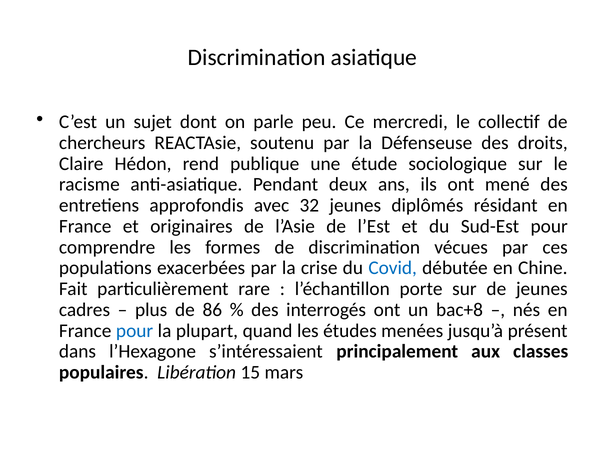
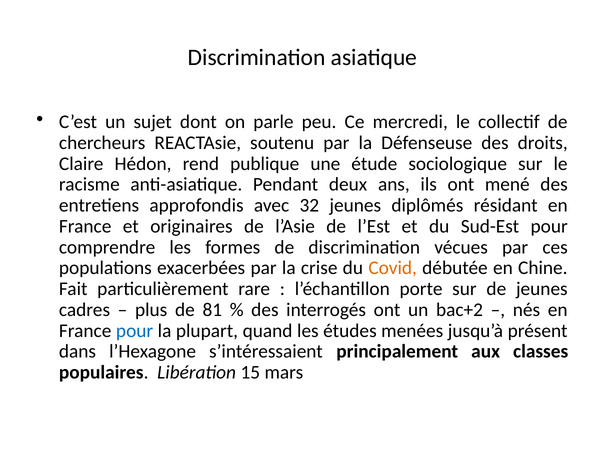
Covid colour: blue -> orange
86: 86 -> 81
bac+8: bac+8 -> bac+2
